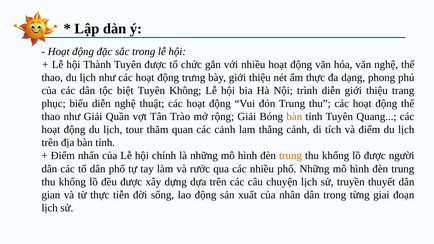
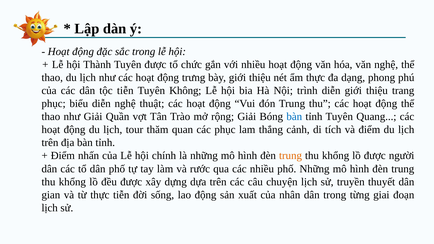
tộc biệt: biệt -> tiễn
bàn at (294, 117) colour: orange -> blue
các cảnh: cảnh -> phục
